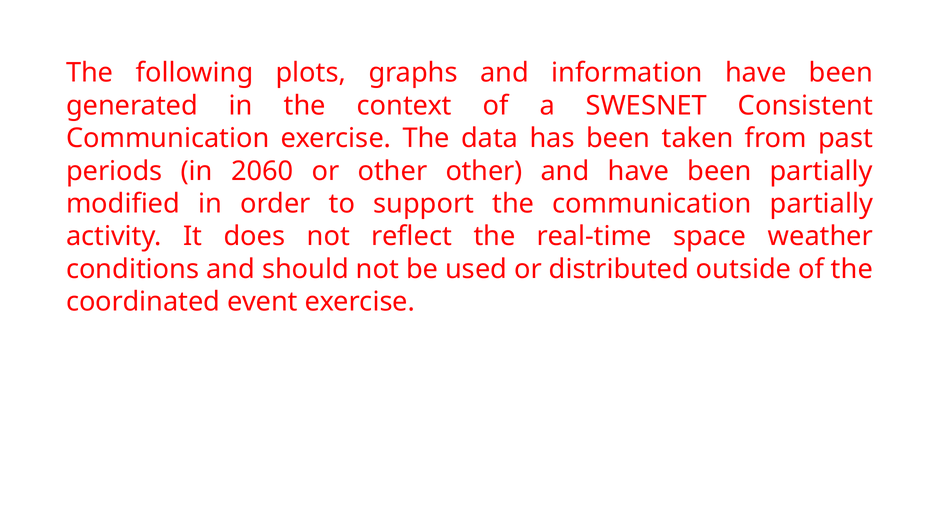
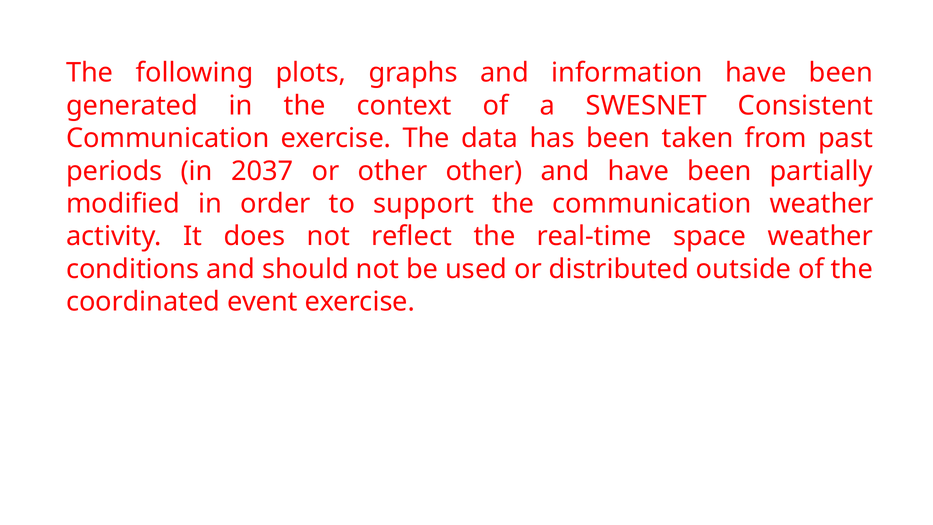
2060: 2060 -> 2037
communication partially: partially -> weather
